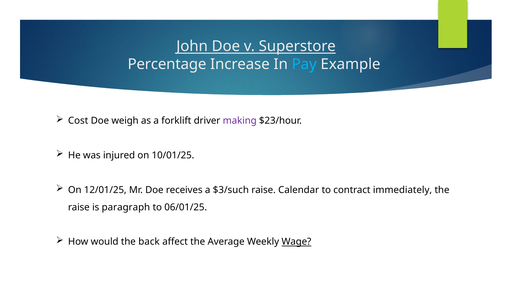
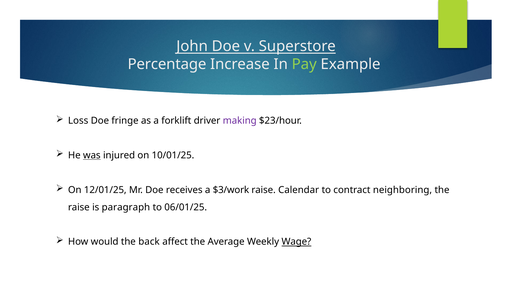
Pay colour: light blue -> light green
Cost: Cost -> Loss
weigh: weigh -> fringe
was underline: none -> present
$3/such: $3/such -> $3/work
immediately: immediately -> neighboring
